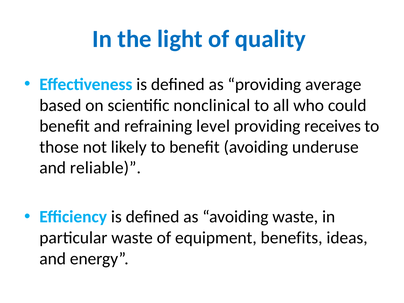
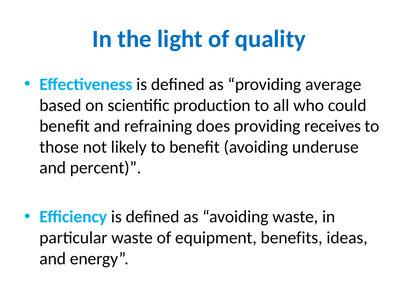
nonclinical: nonclinical -> production
level: level -> does
reliable: reliable -> percent
